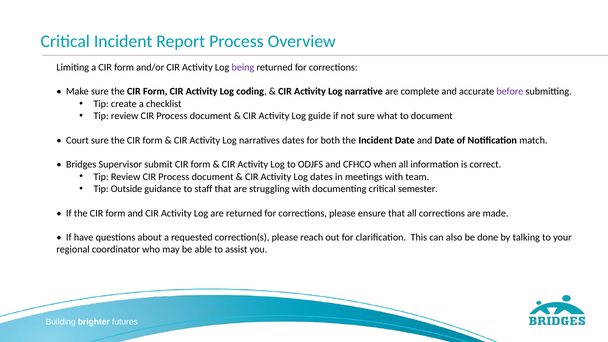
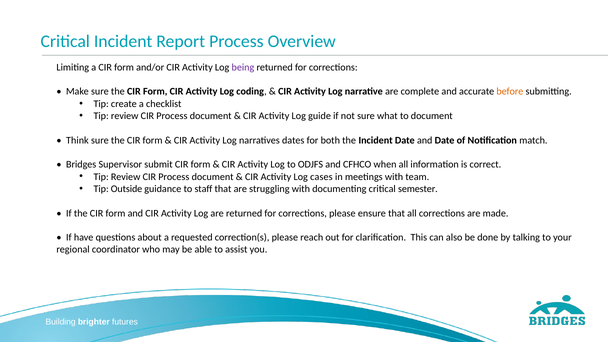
before colour: purple -> orange
Court: Court -> Think
Log dates: dates -> cases
